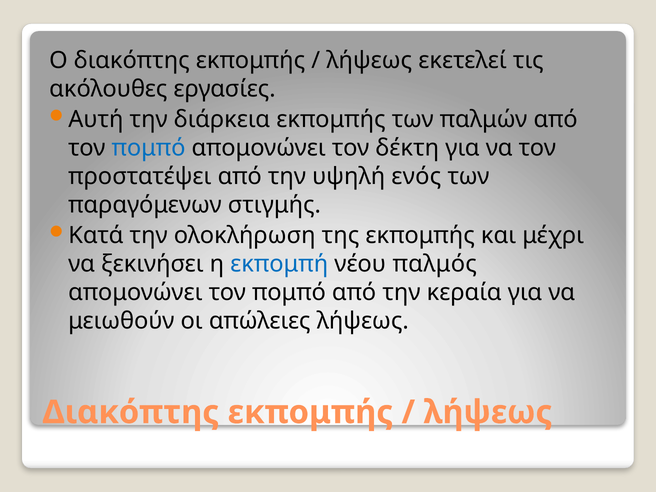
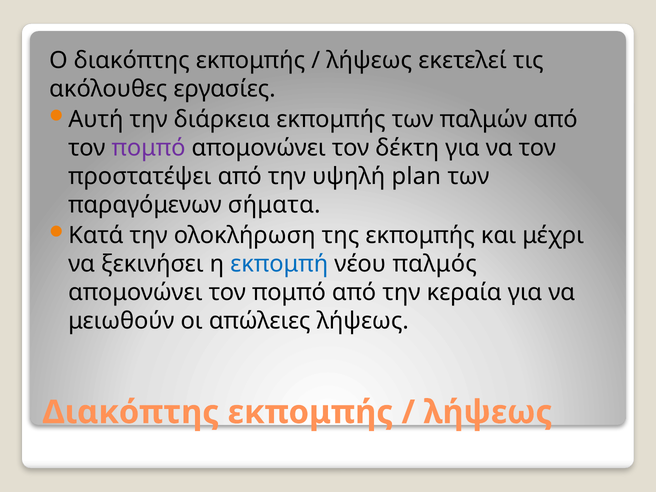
πομπό at (149, 148) colour: blue -> purple
ενός: ενός -> plan
στιγμής: στιγμής -> σήματα
